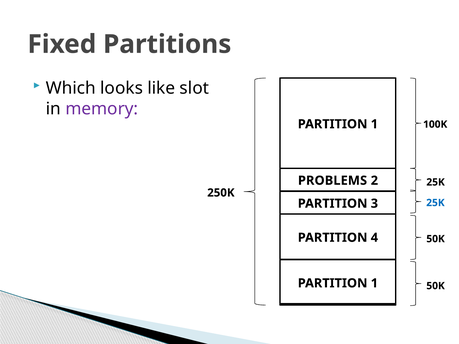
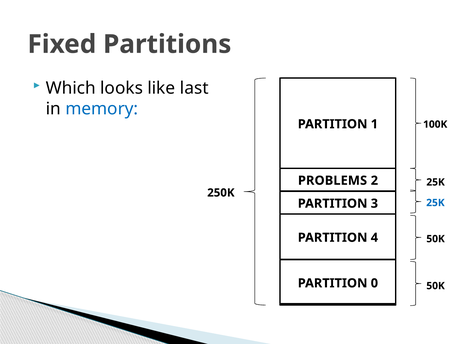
slot: slot -> last
memory colour: purple -> blue
1 at (374, 283): 1 -> 0
